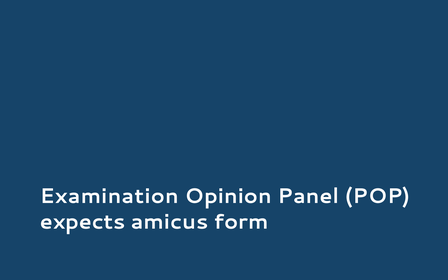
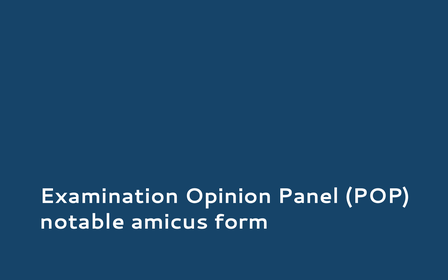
expects: expects -> notable
